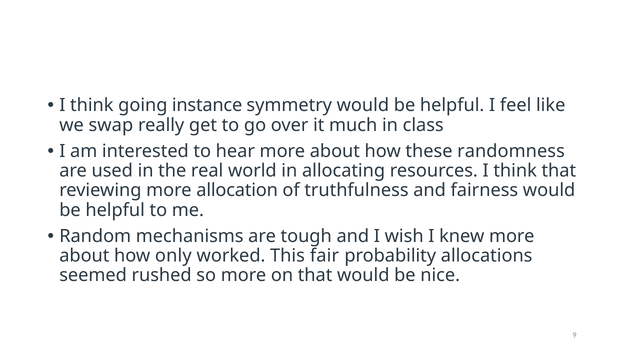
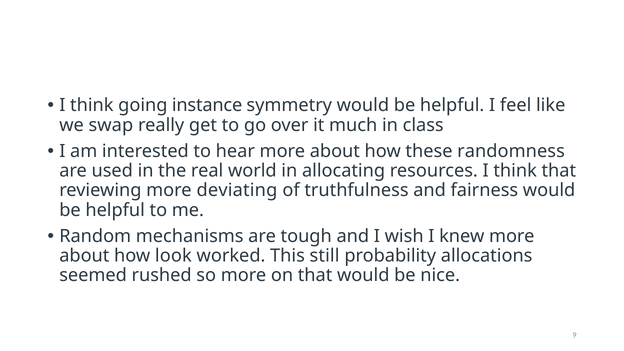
allocation: allocation -> deviating
only: only -> look
fair: fair -> still
